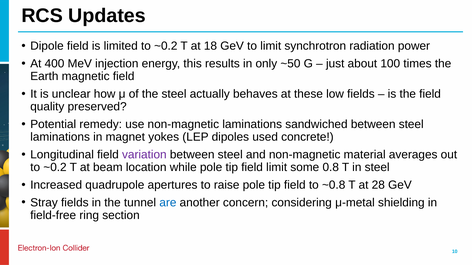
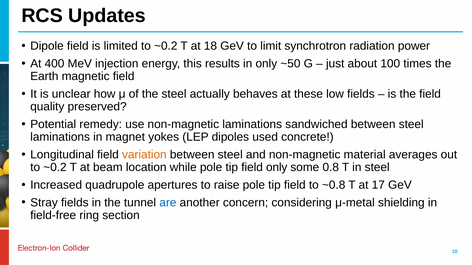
variation colour: purple -> orange
field limit: limit -> only
28: 28 -> 17
